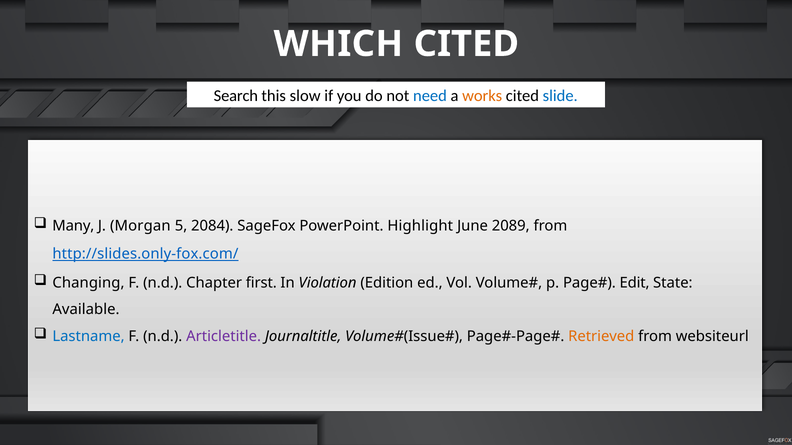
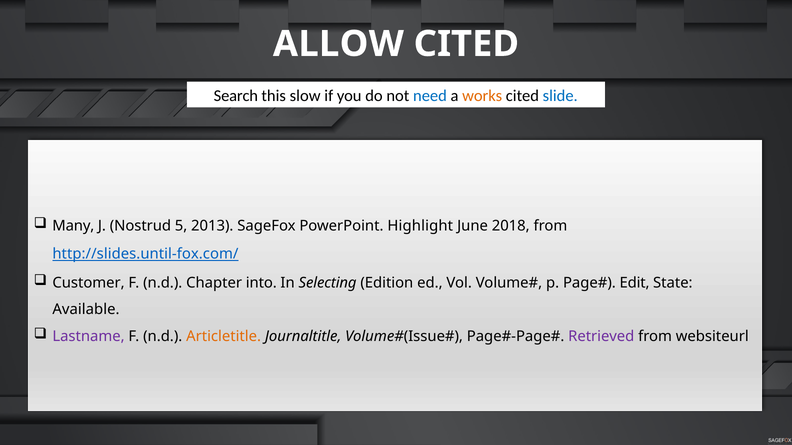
WHICH: WHICH -> ALLOW
Morgan: Morgan -> Nostrud
2084: 2084 -> 2013
2089: 2089 -> 2018
http://slides.only-fox.com/: http://slides.only-fox.com/ -> http://slides.until-fox.com/
Changing: Changing -> Customer
first: first -> into
Violation: Violation -> Selecting
Lastname colour: blue -> purple
Articletitle colour: purple -> orange
Retrieved colour: orange -> purple
